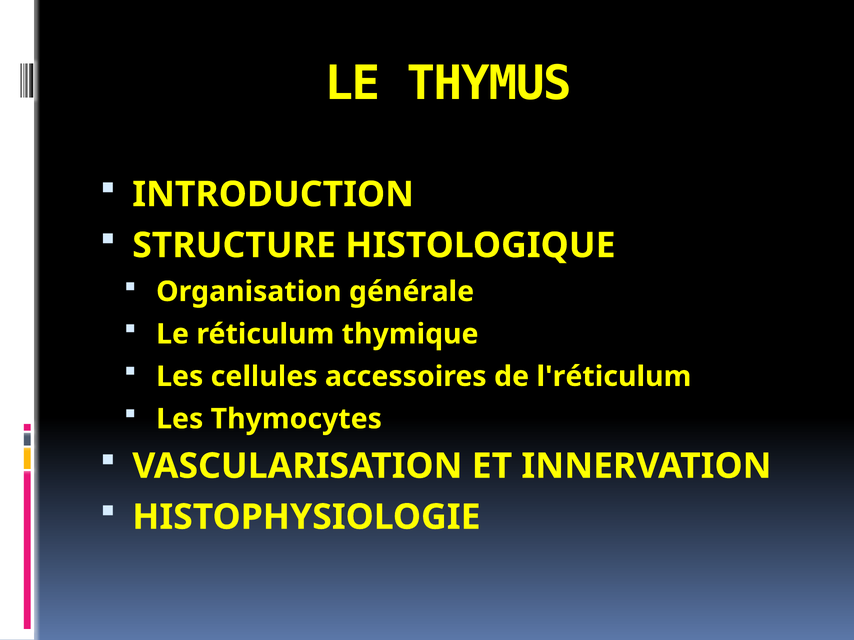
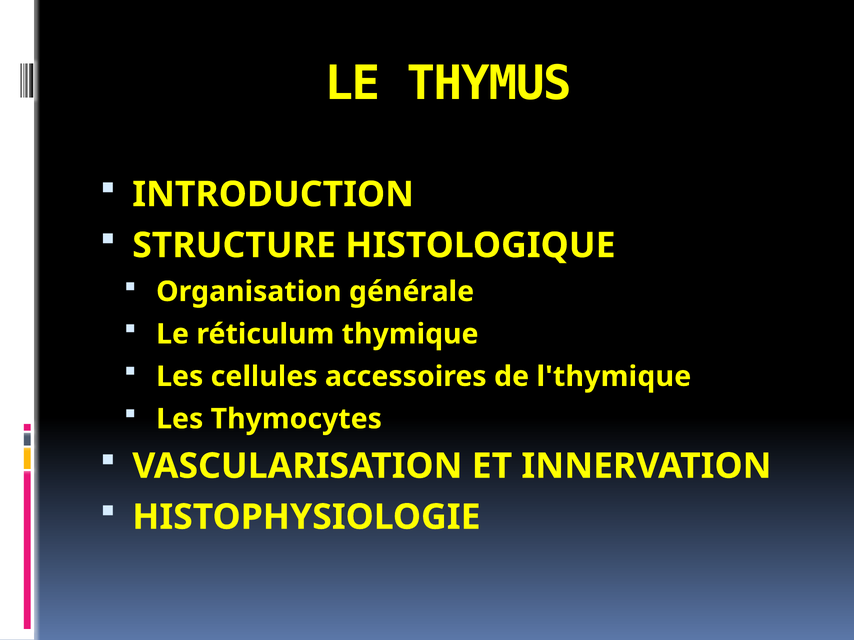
l'réticulum: l'réticulum -> l'thymique
